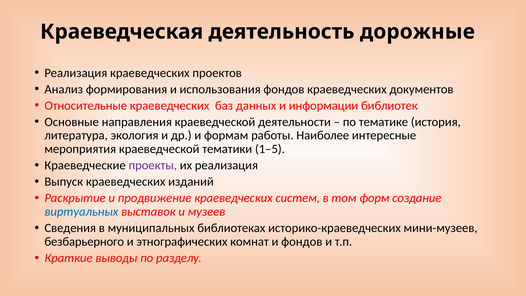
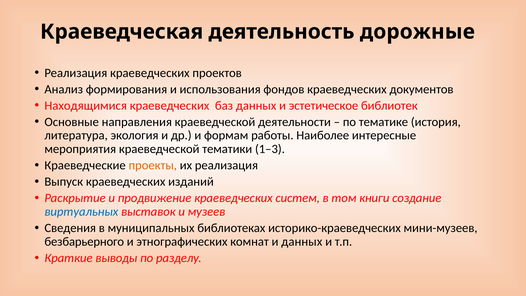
Относительные: Относительные -> Находящимися
информации: информации -> эстетическое
1–5: 1–5 -> 1–3
проекты colour: purple -> orange
форм: форм -> книги
и фондов: фондов -> данных
